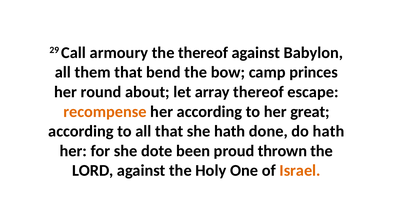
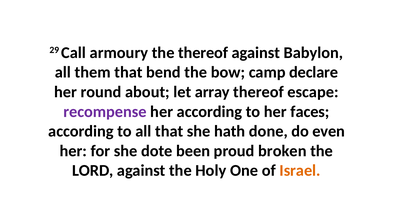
princes: princes -> declare
recompense colour: orange -> purple
great: great -> faces
do hath: hath -> even
thrown: thrown -> broken
